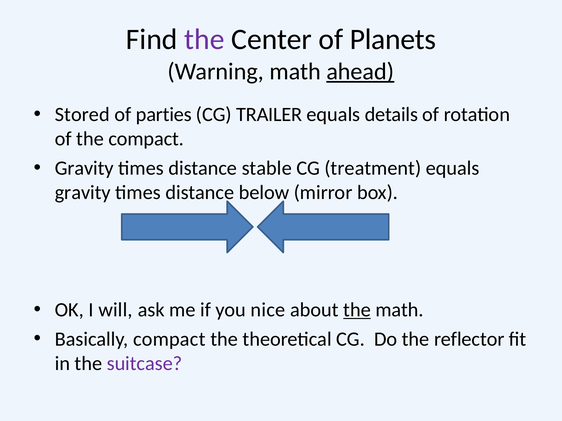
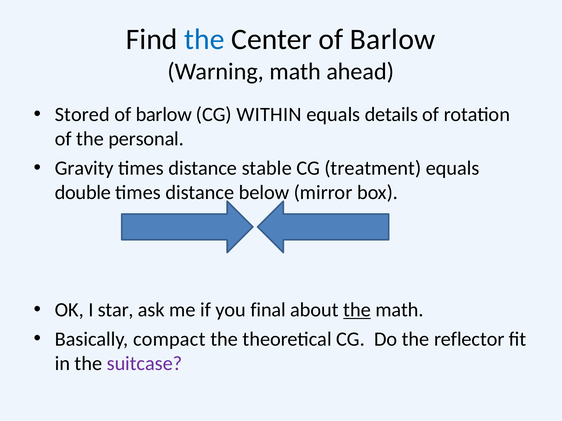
the at (204, 40) colour: purple -> blue
Center of Planets: Planets -> Barlow
ahead underline: present -> none
parties at (164, 115): parties -> barlow
TRAILER: TRAILER -> WITHIN
the compact: compact -> personal
gravity at (83, 193): gravity -> double
will: will -> star
nice: nice -> final
